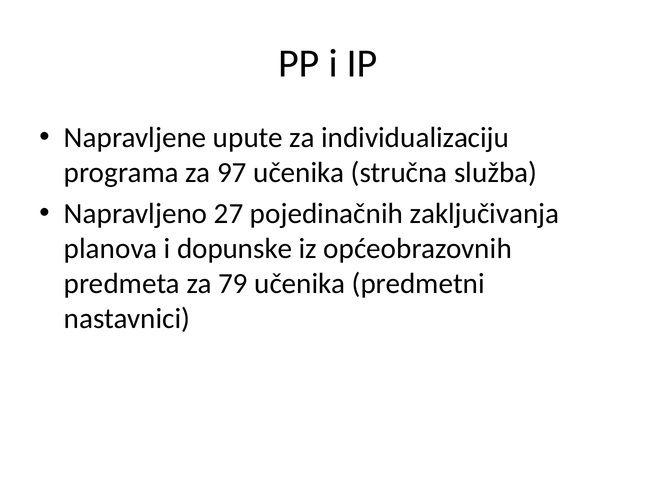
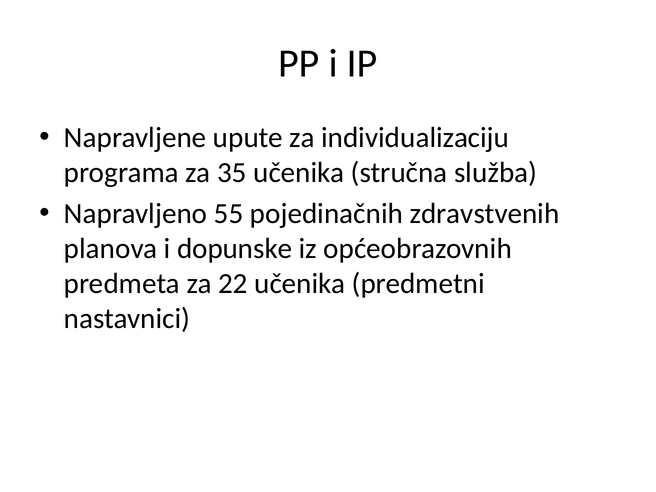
97: 97 -> 35
27: 27 -> 55
zaključivanja: zaključivanja -> zdravstvenih
79: 79 -> 22
